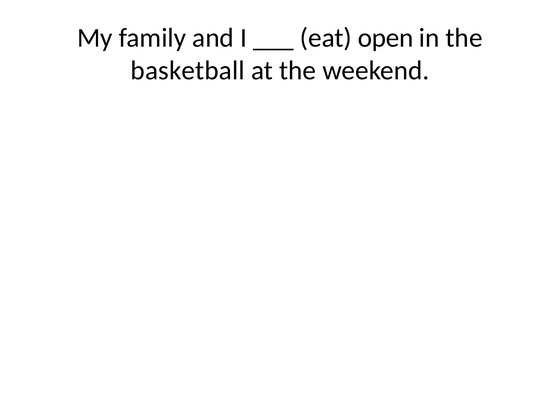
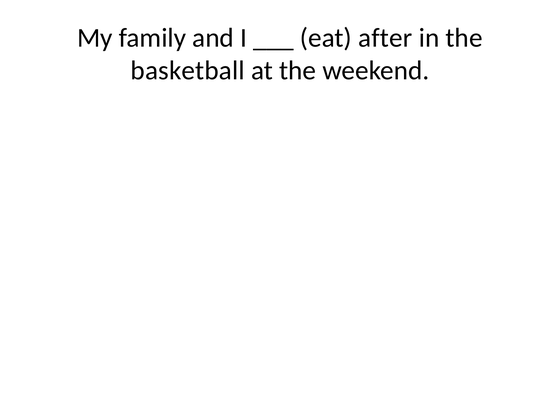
open: open -> after
